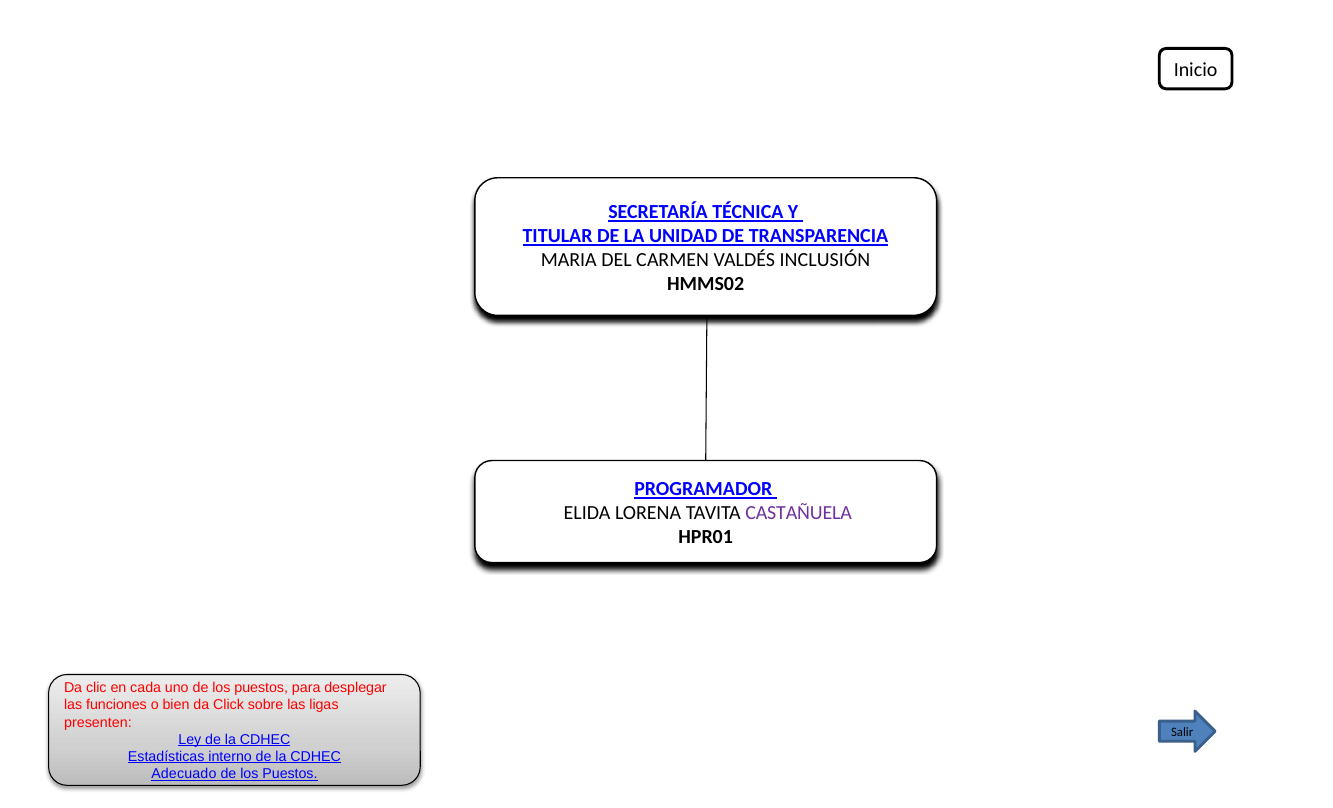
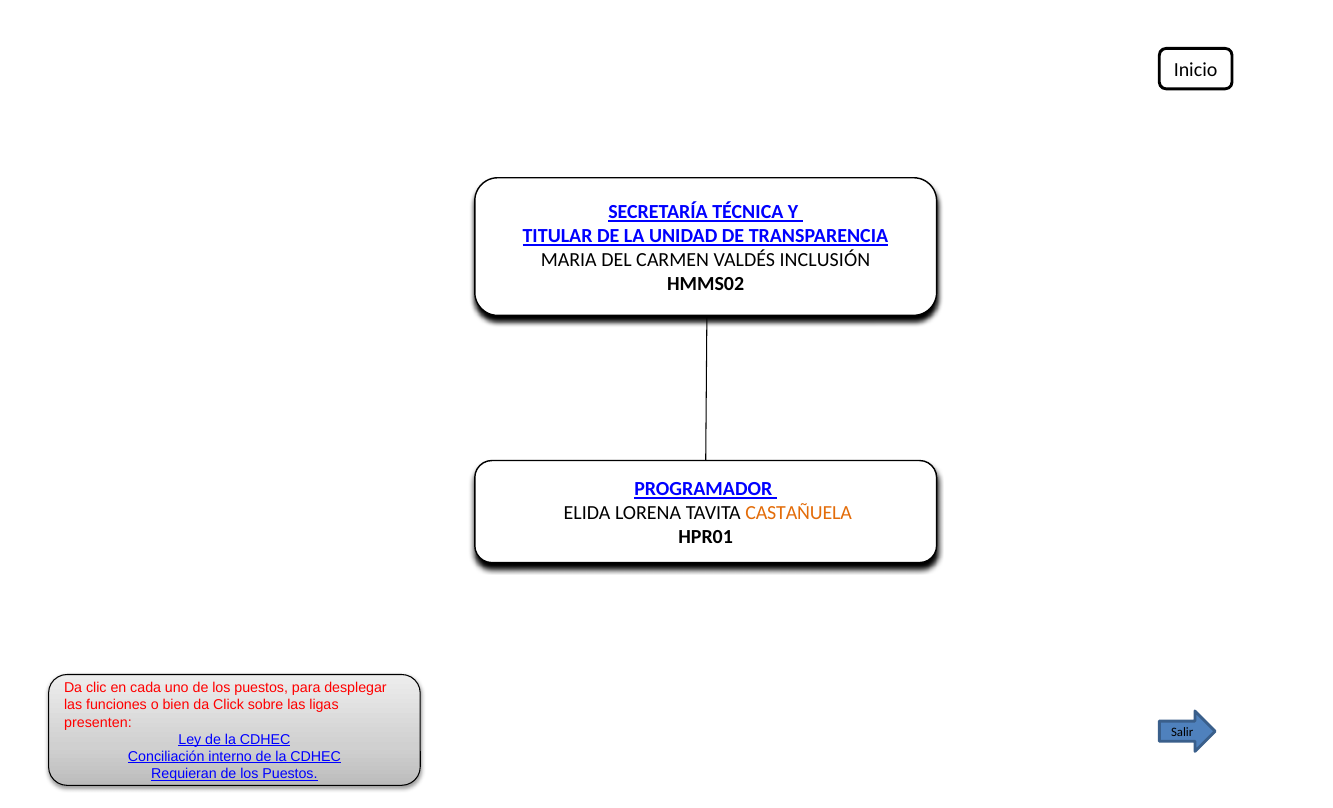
CASTAÑUELA colour: purple -> orange
Estadísticas: Estadísticas -> Conciliación
Adecuado: Adecuado -> Requieran
